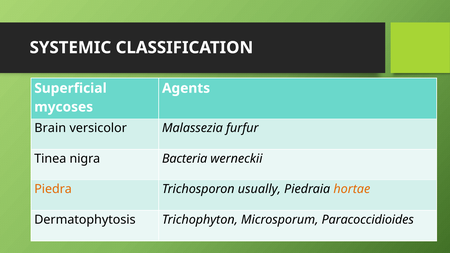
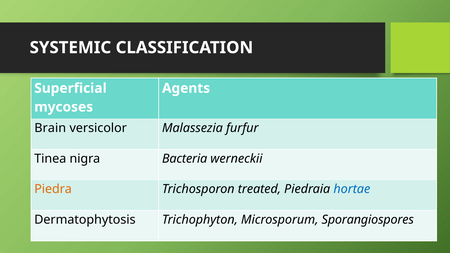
usually: usually -> treated
hortae colour: orange -> blue
Paracoccidioides: Paracoccidioides -> Sporangiospores
